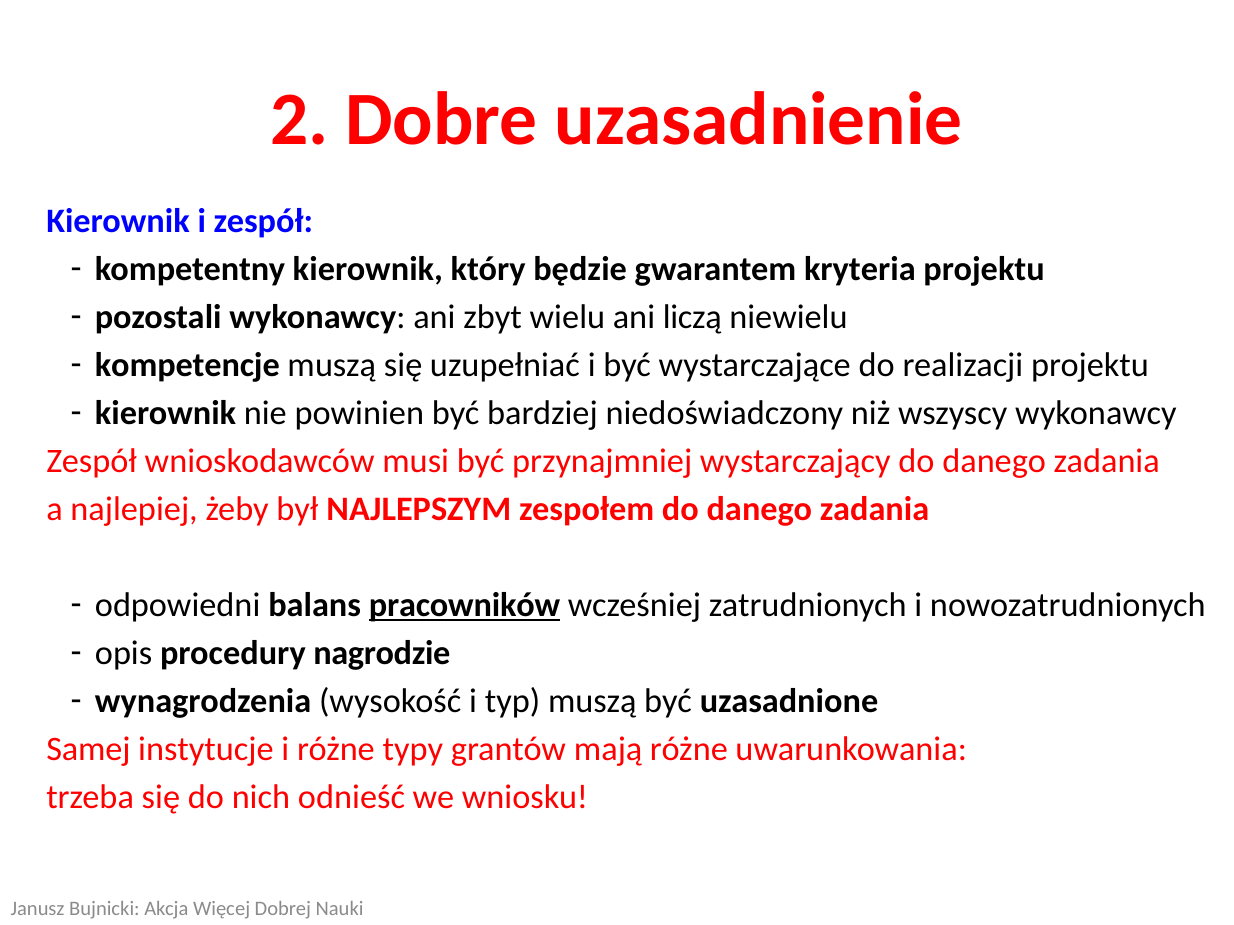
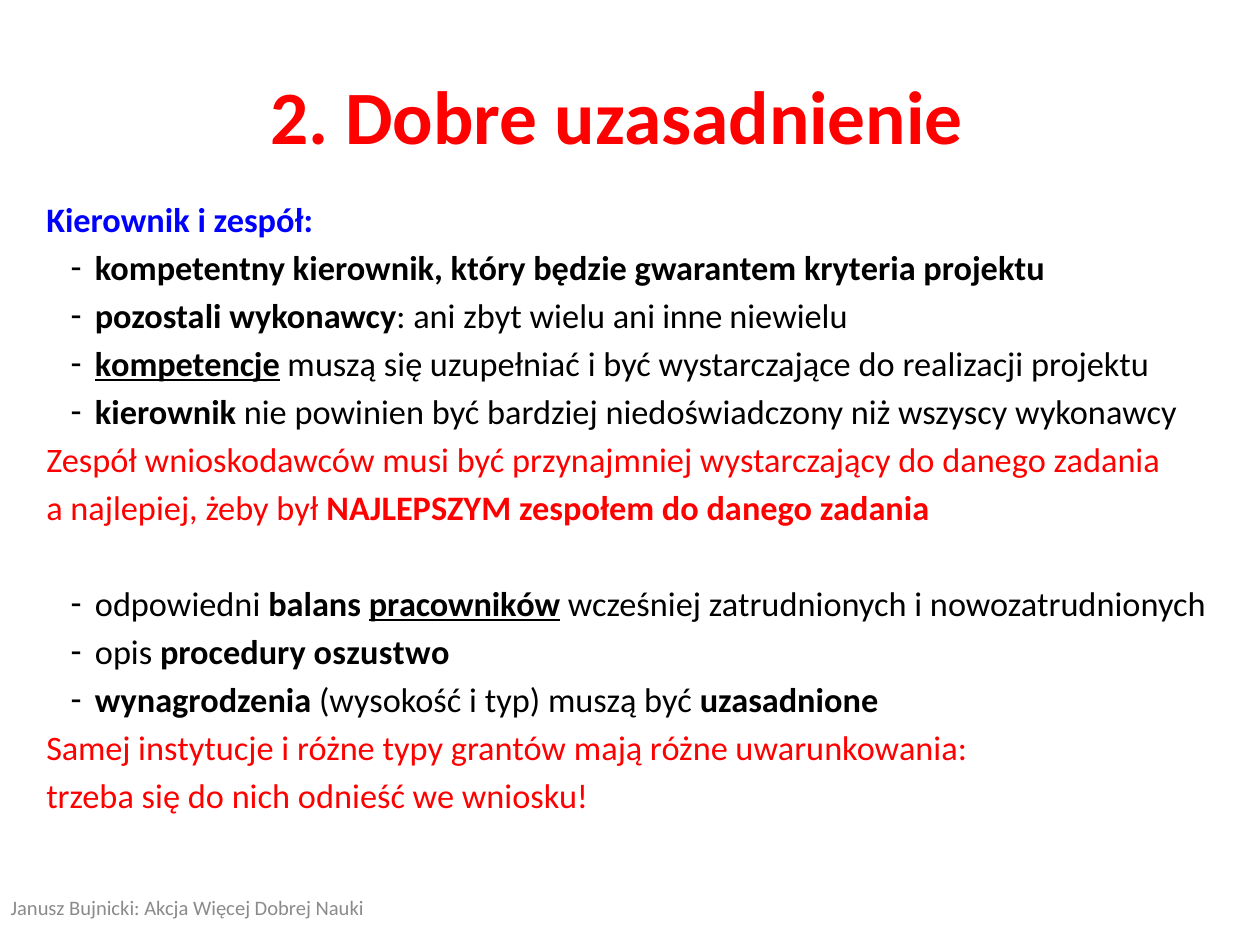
liczą: liczą -> inne
kompetencje underline: none -> present
nagrodzie: nagrodzie -> oszustwo
